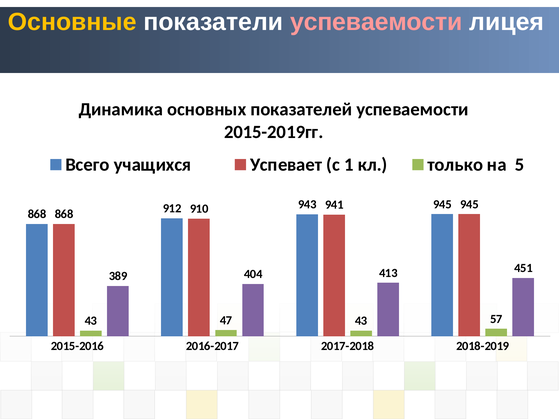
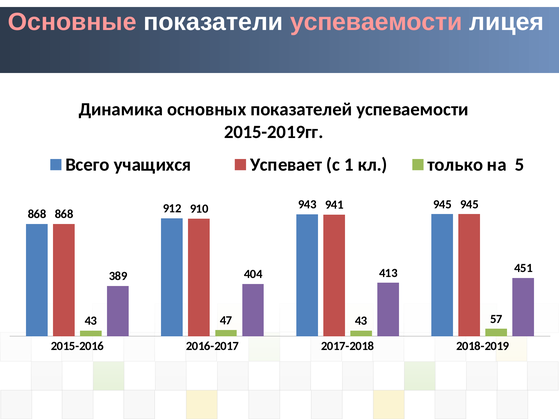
Основные colour: yellow -> pink
